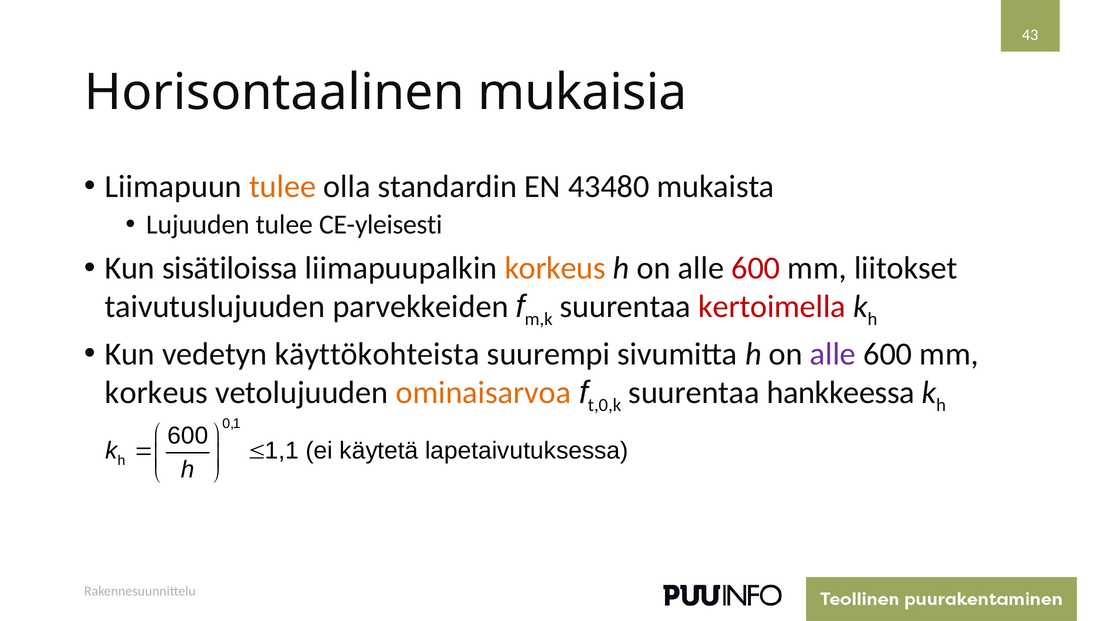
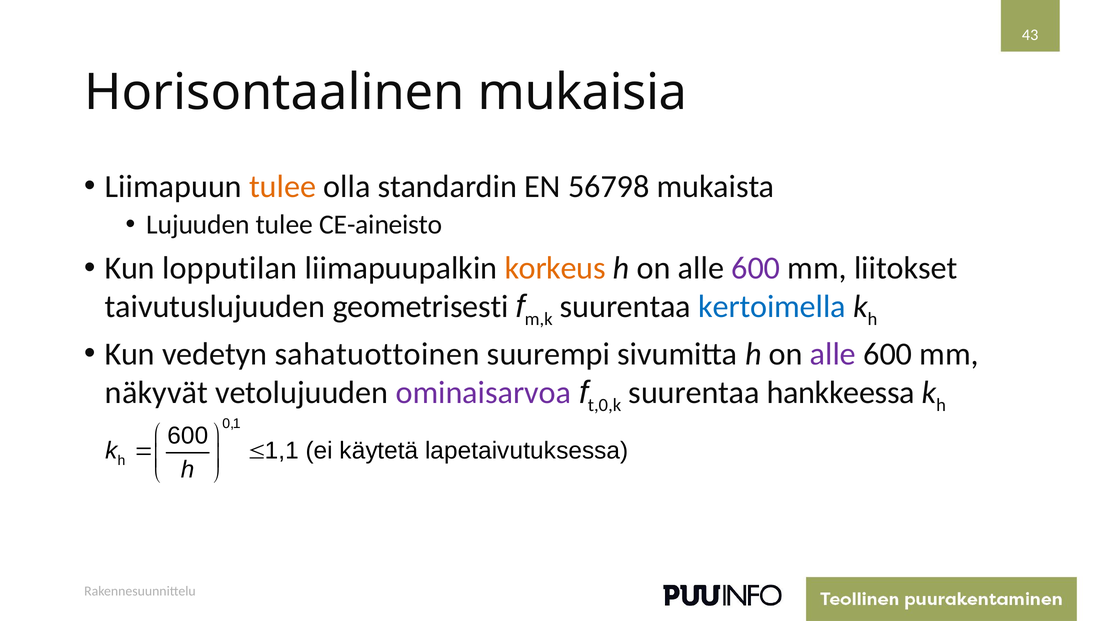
43480: 43480 -> 56798
CE-yleisesti: CE-yleisesti -> CE-aineisto
sisätiloissa: sisätiloissa -> lopputilan
600 at (756, 269) colour: red -> purple
parvekkeiden: parvekkeiden -> geometrisesti
kertoimella colour: red -> blue
käyttökohteista: käyttökohteista -> sahatuottoinen
korkeus at (157, 393): korkeus -> näkyvät
ominaisarvoa colour: orange -> purple
